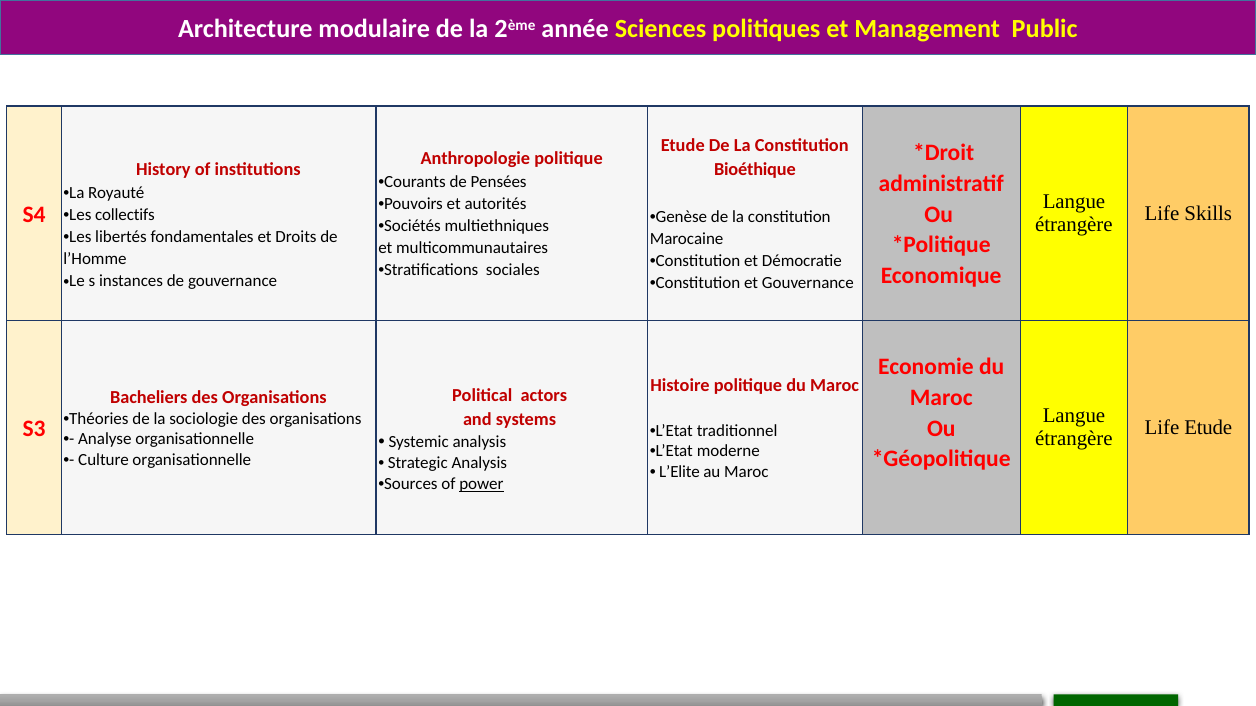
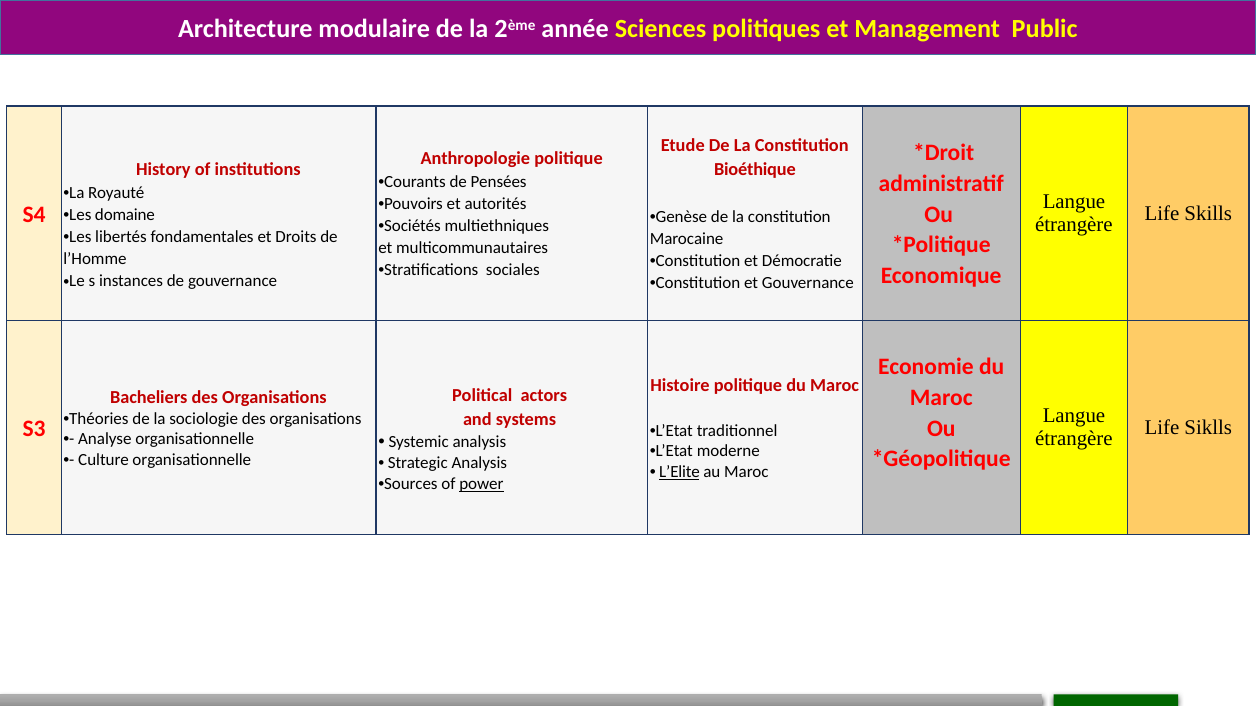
collectifs: collectifs -> domaine
Life Etude: Etude -> Siklls
L’Elite underline: none -> present
